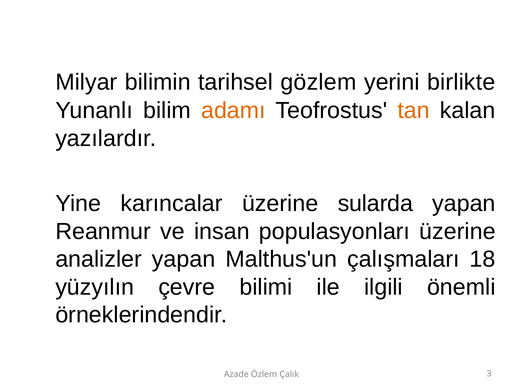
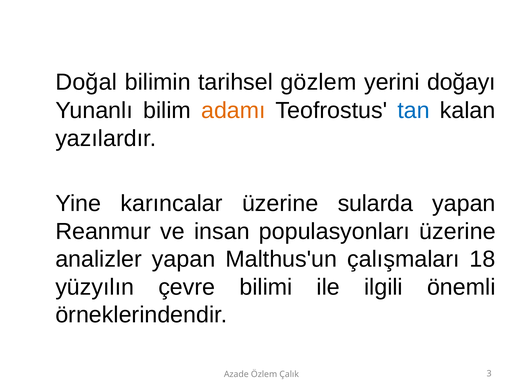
Milyar: Milyar -> Doğal
birlikte: birlikte -> doğayı
tan colour: orange -> blue
